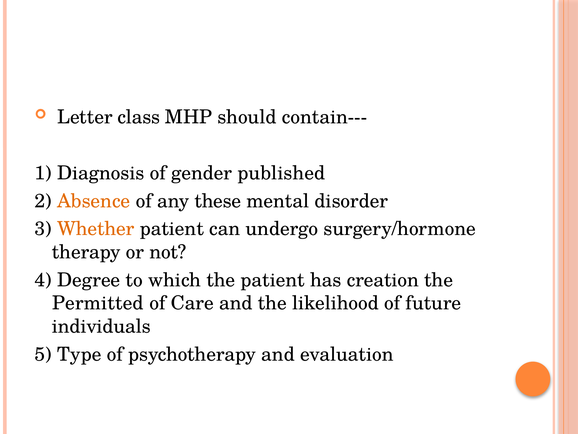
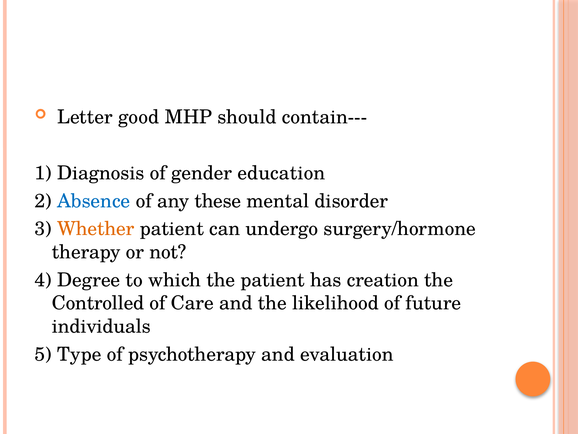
class: class -> good
published: published -> education
Absence colour: orange -> blue
Permitted: Permitted -> Controlled
